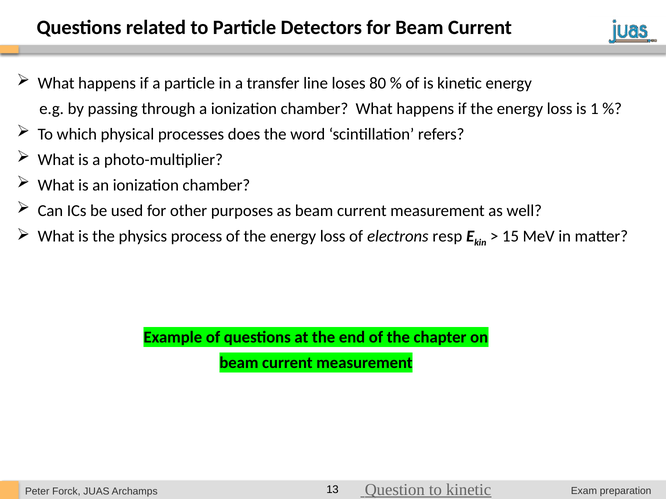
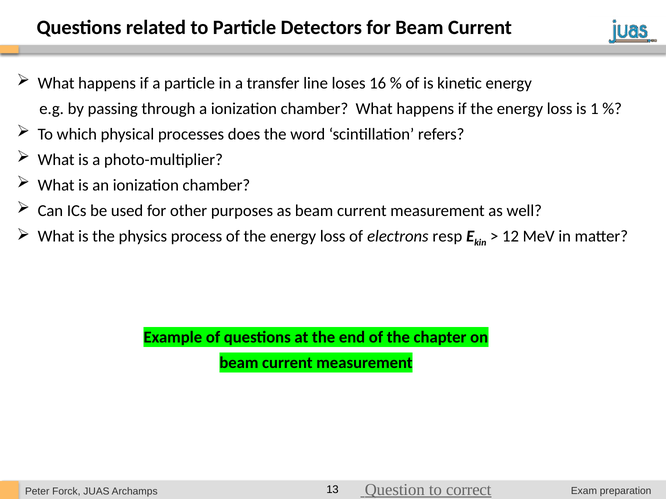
80: 80 -> 16
15: 15 -> 12
to kinetic: kinetic -> correct
